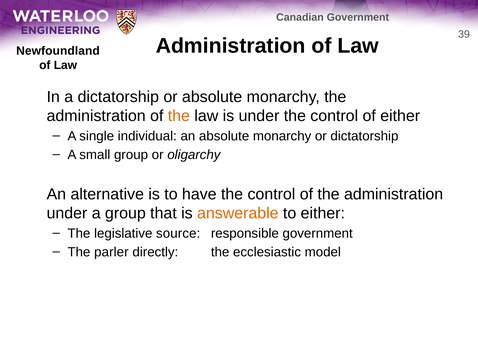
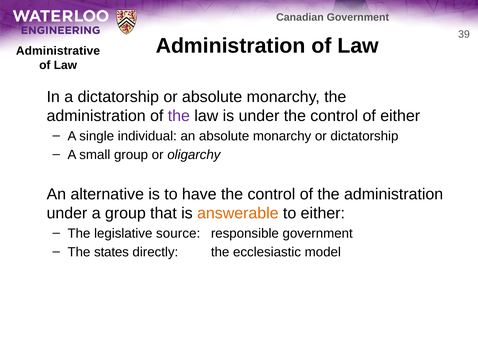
Newfoundland: Newfoundland -> Administrative
the at (179, 116) colour: orange -> purple
parler: parler -> states
